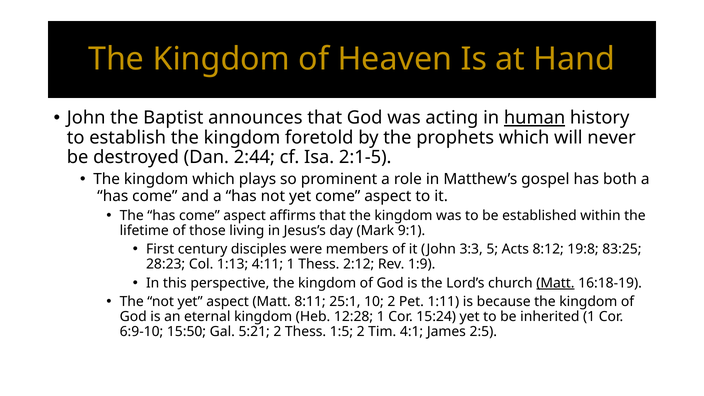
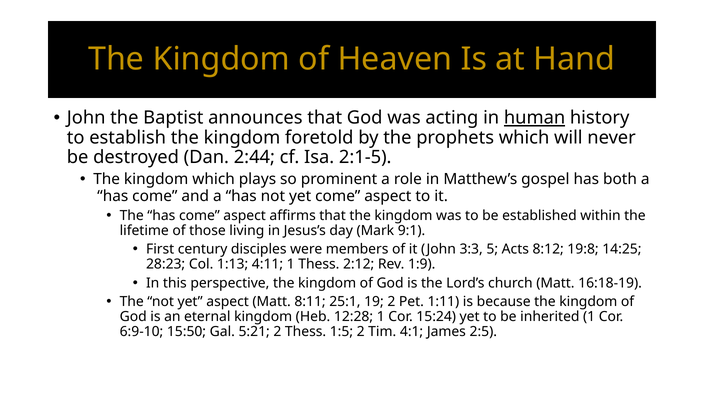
83:25: 83:25 -> 14:25
Matt at (555, 283) underline: present -> none
10: 10 -> 19
